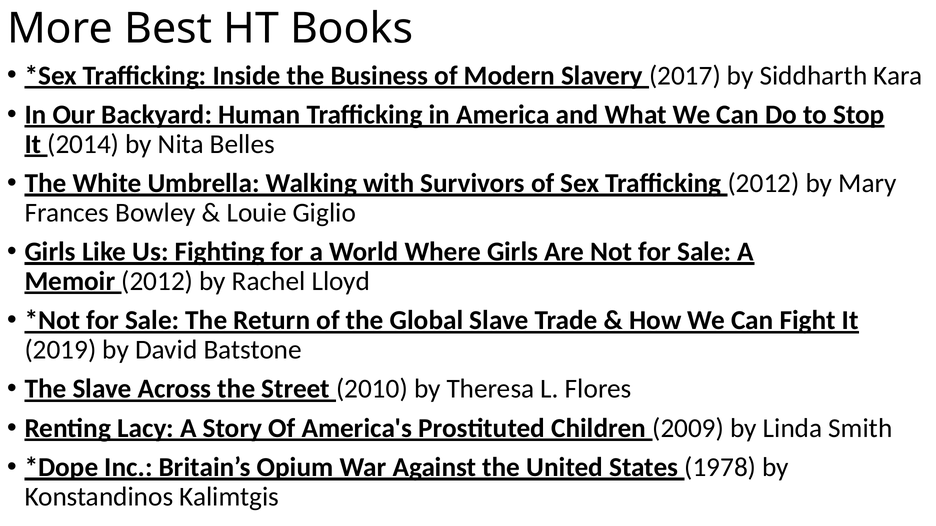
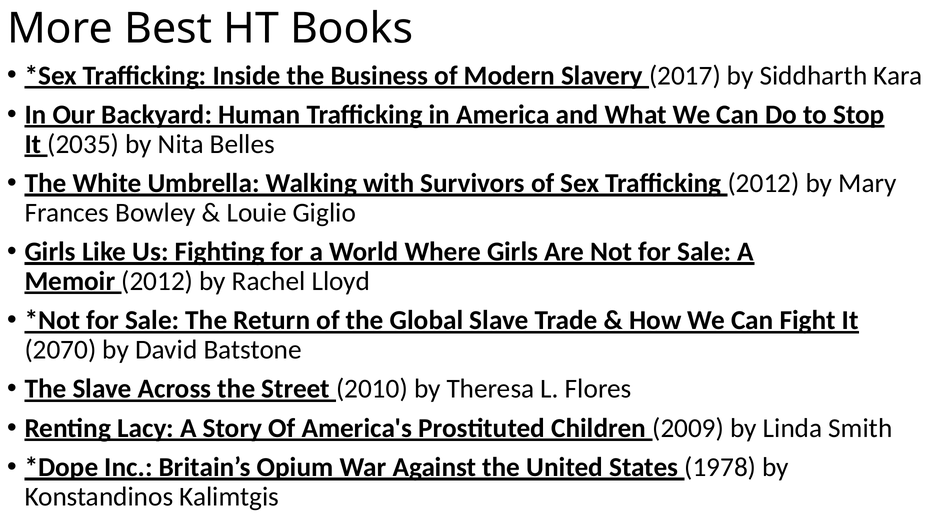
2014: 2014 -> 2035
2019: 2019 -> 2070
